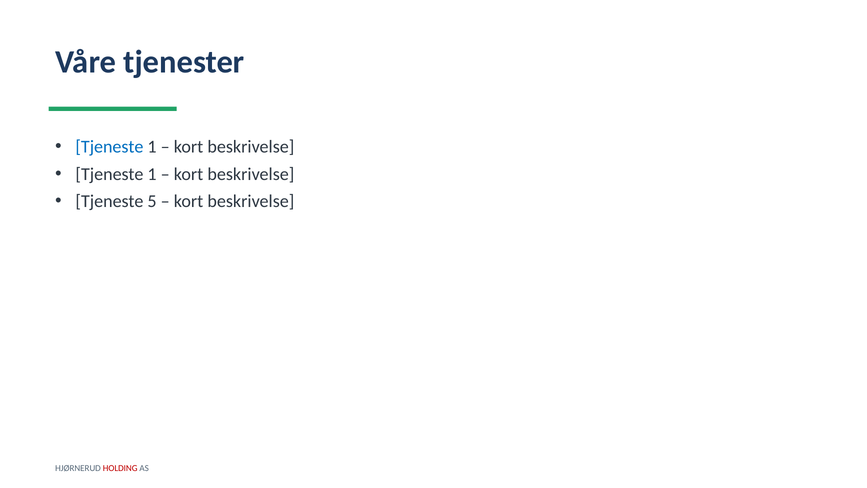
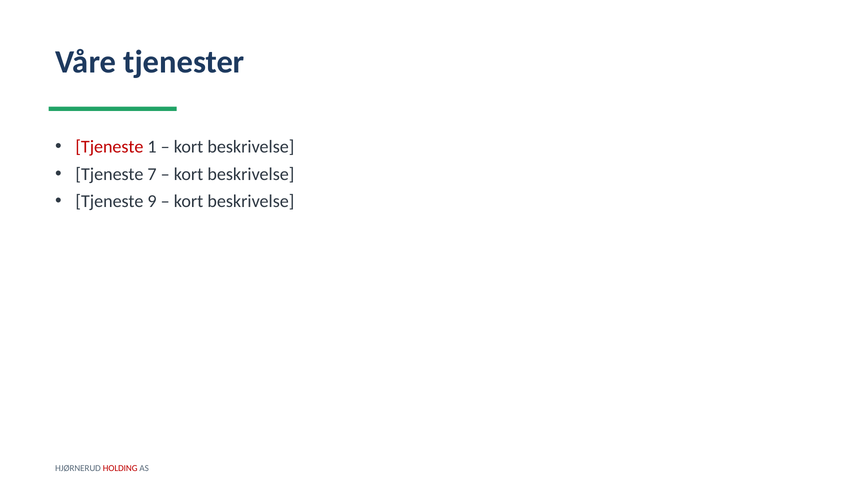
Tjeneste at (109, 147) colour: blue -> red
1 at (152, 174): 1 -> 7
5: 5 -> 9
